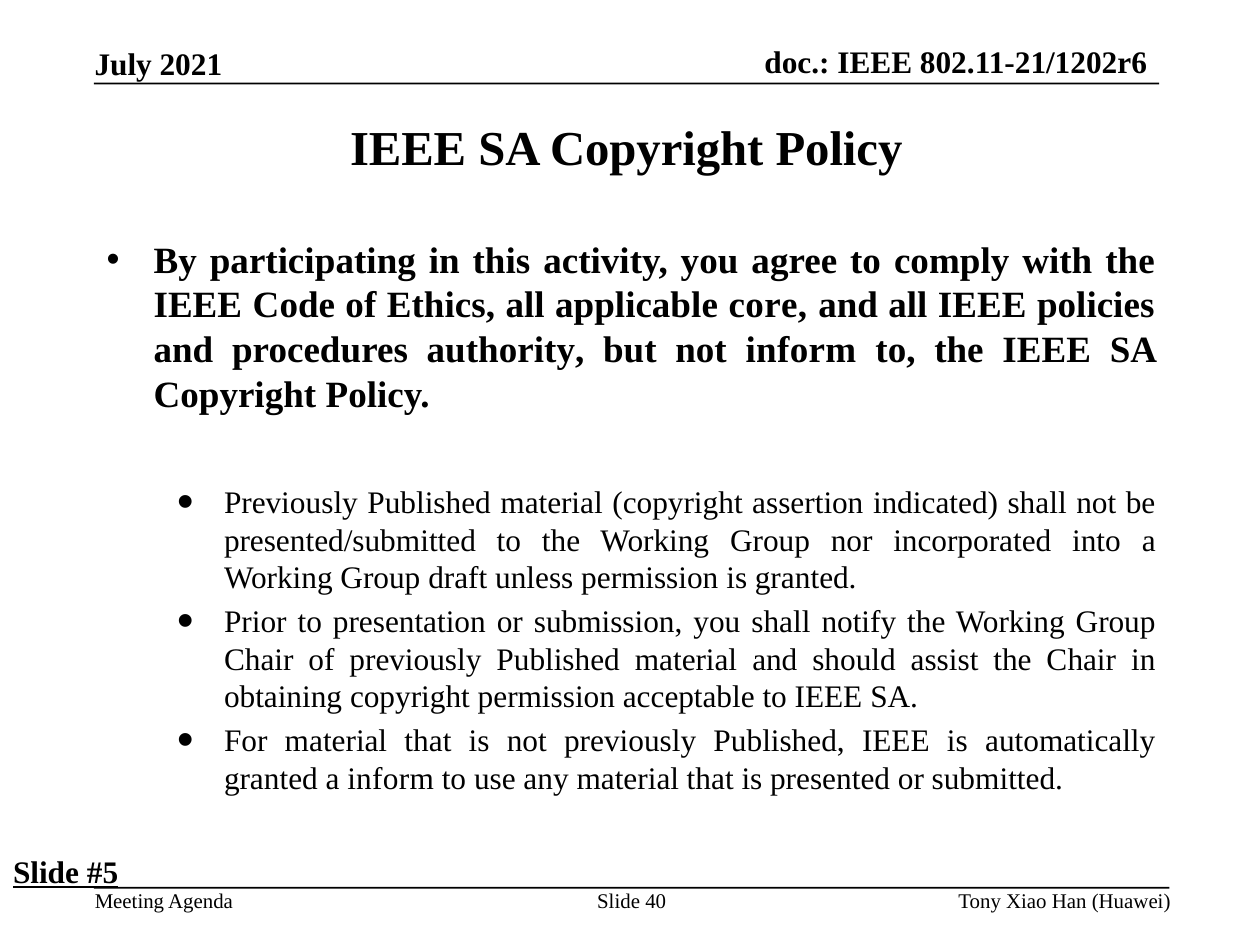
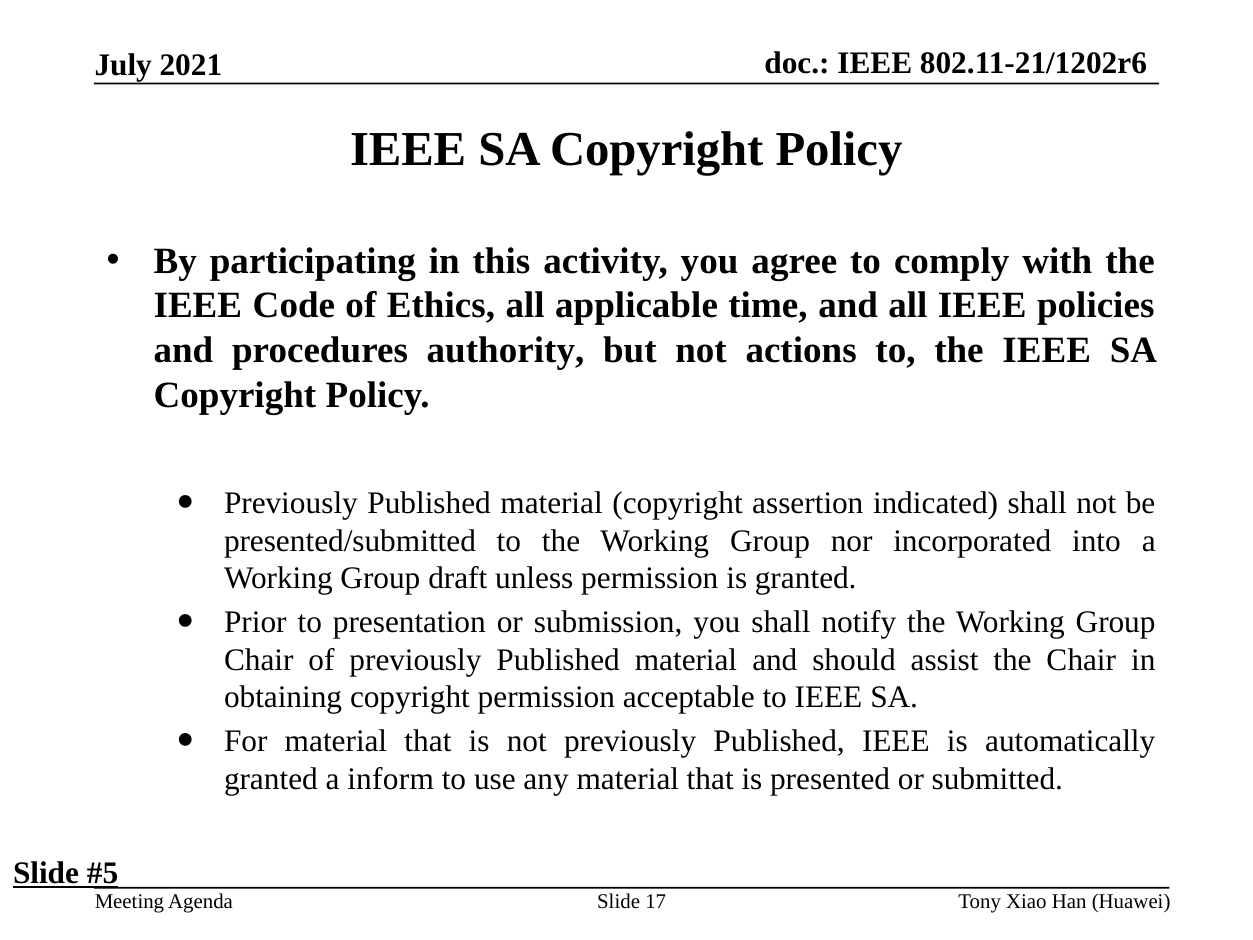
core: core -> time
not inform: inform -> actions
40: 40 -> 17
